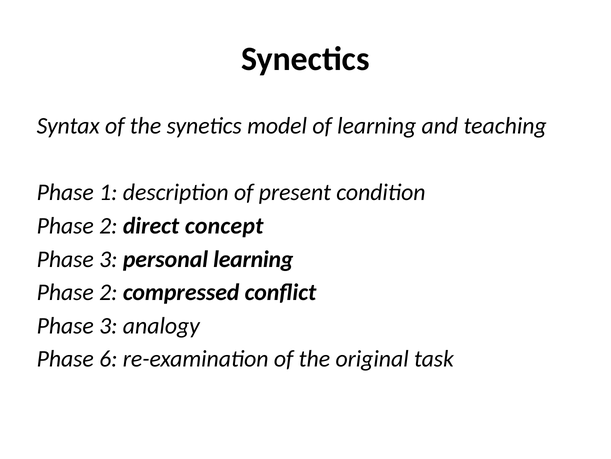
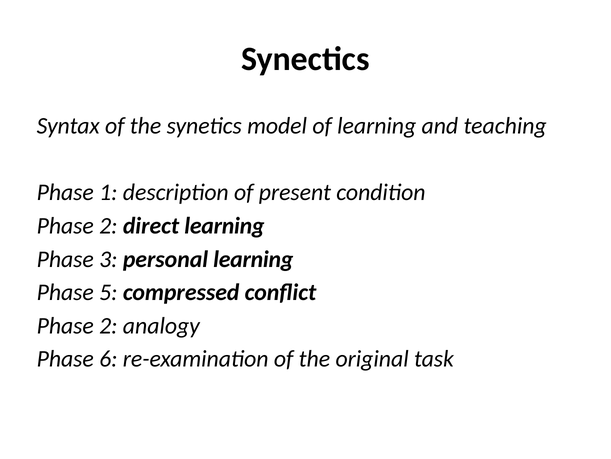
direct concept: concept -> learning
2 at (108, 292): 2 -> 5
3 at (108, 325): 3 -> 2
